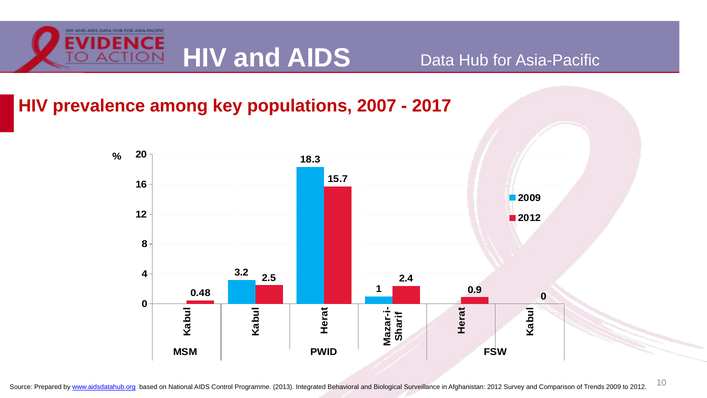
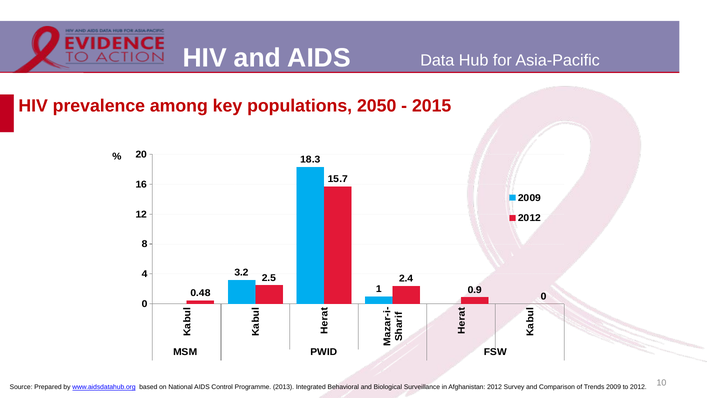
2007: 2007 -> 2050
2017: 2017 -> 2015
